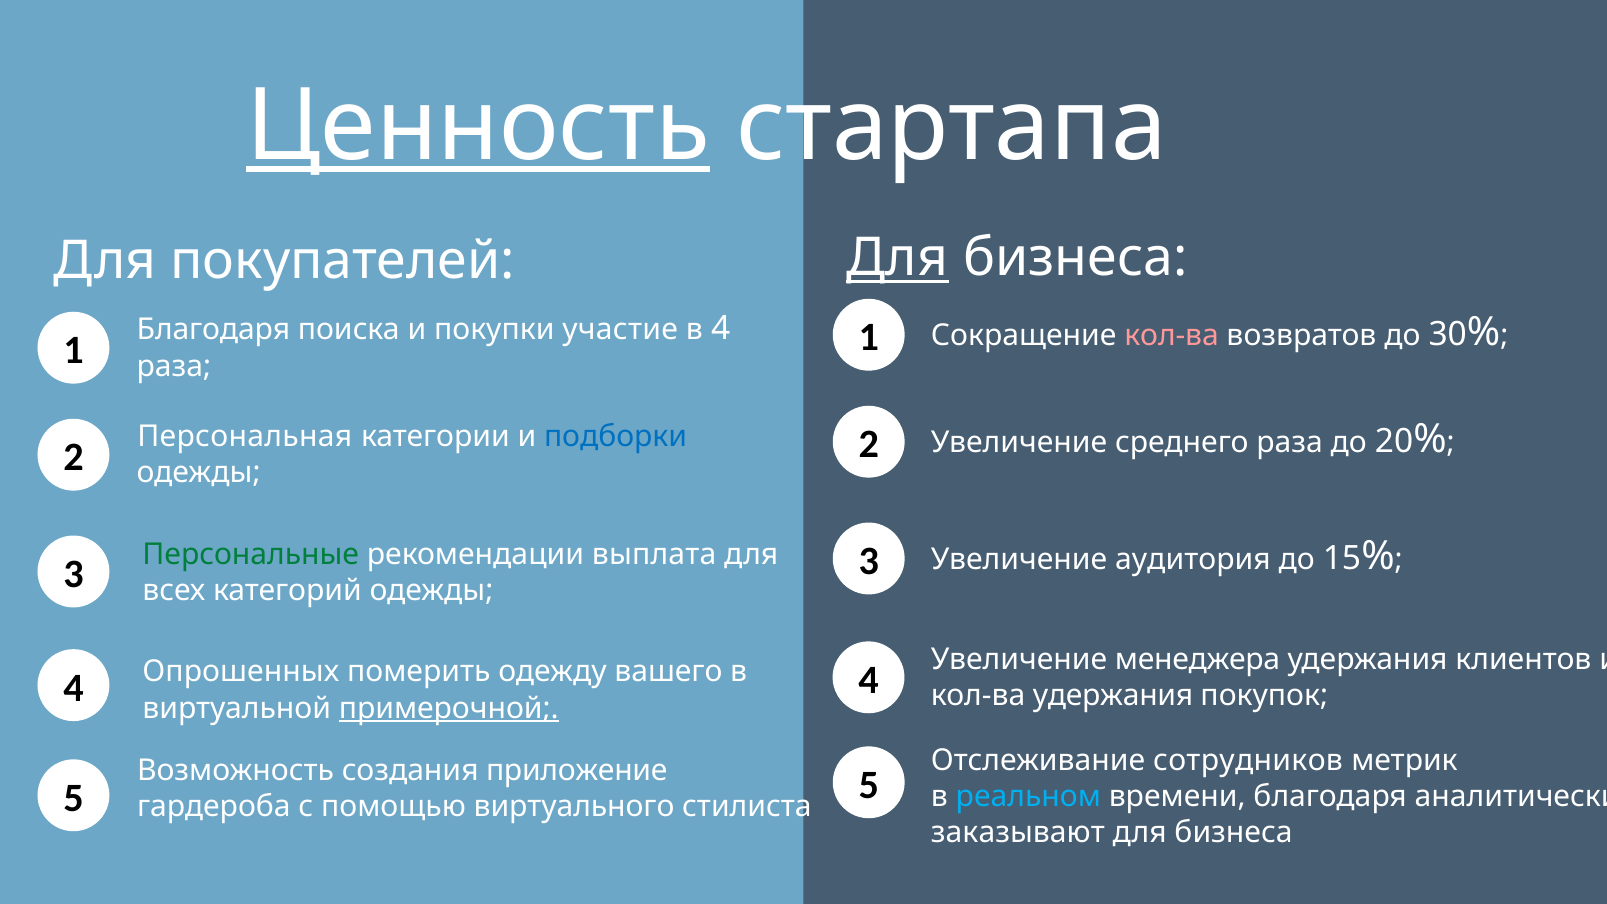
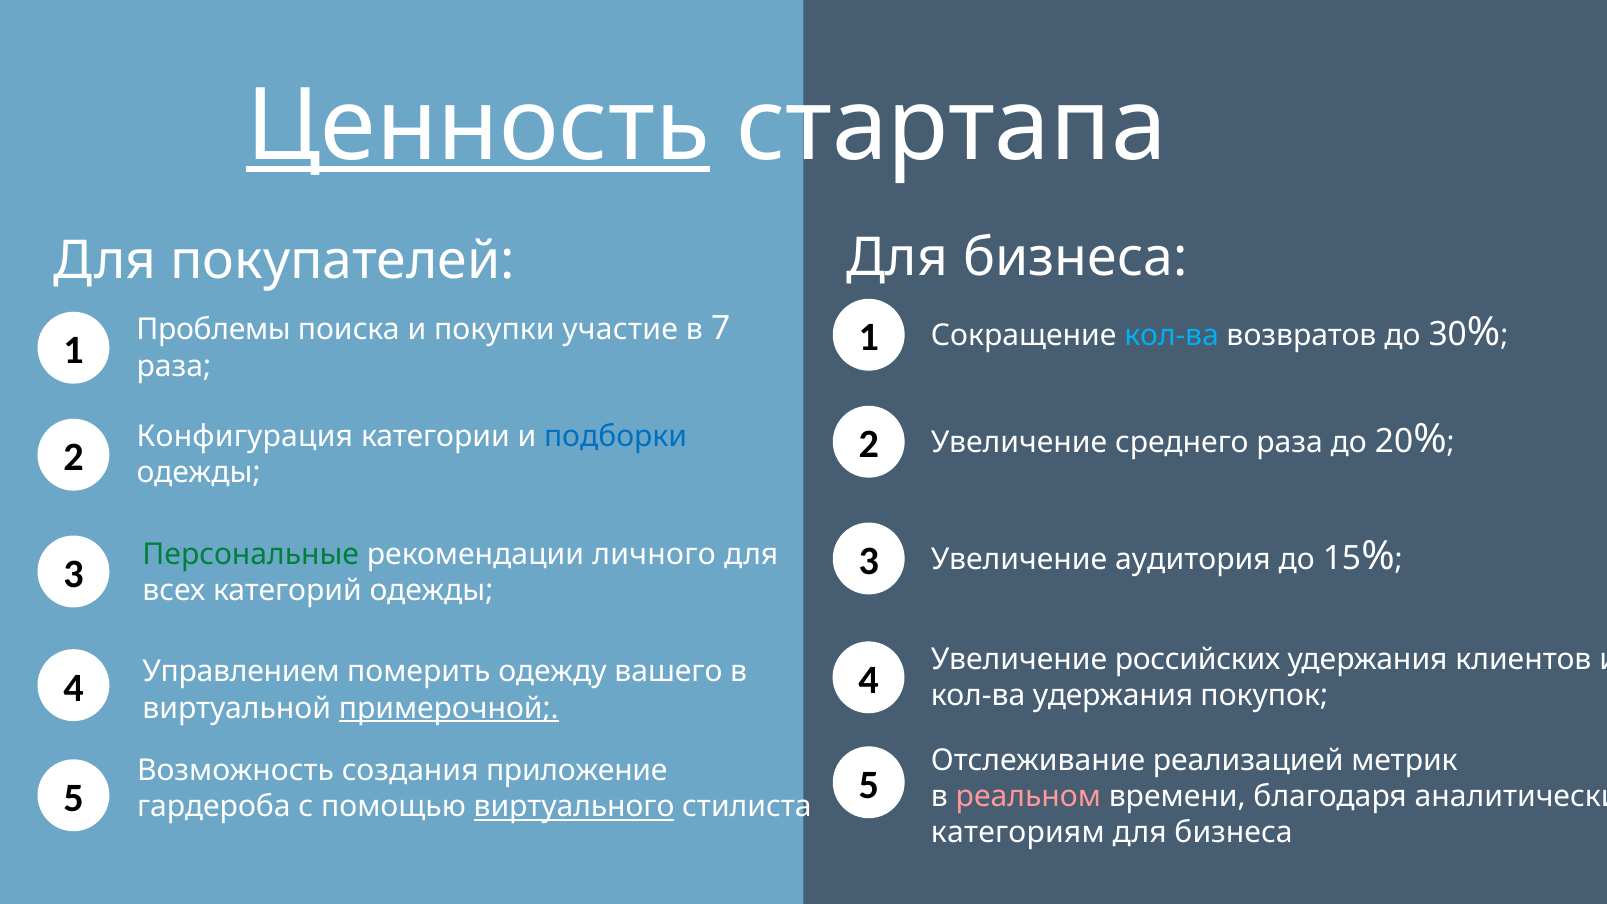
Для at (898, 258) underline: present -> none
Благодаря at (213, 330): Благодаря -> Проблемы
в 4: 4 -> 7
кол-ва at (1172, 335) colour: pink -> light blue
Персональная: Персональная -> Конфигурация
выплата: выплата -> личного
менеджера: менеджера -> российских
Опрошенных: Опрошенных -> Управлением
сотрудников: сотрудников -> реализацией
реальном colour: light blue -> pink
виртуального underline: none -> present
заказывают: заказывают -> категориям
